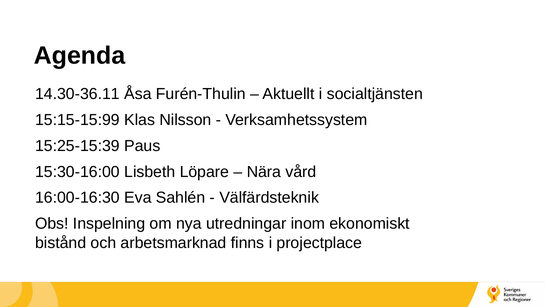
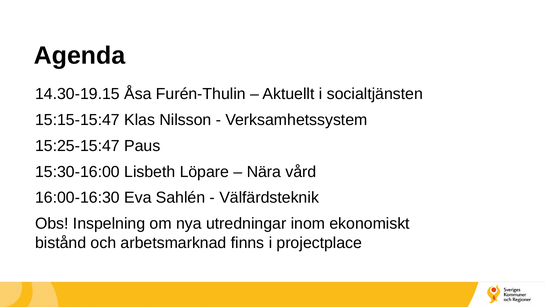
14.30-36.11: 14.30-36.11 -> 14.30-19.15
15:15-15:99: 15:15-15:99 -> 15:15-15:47
15:25-15:39: 15:25-15:39 -> 15:25-15:47
